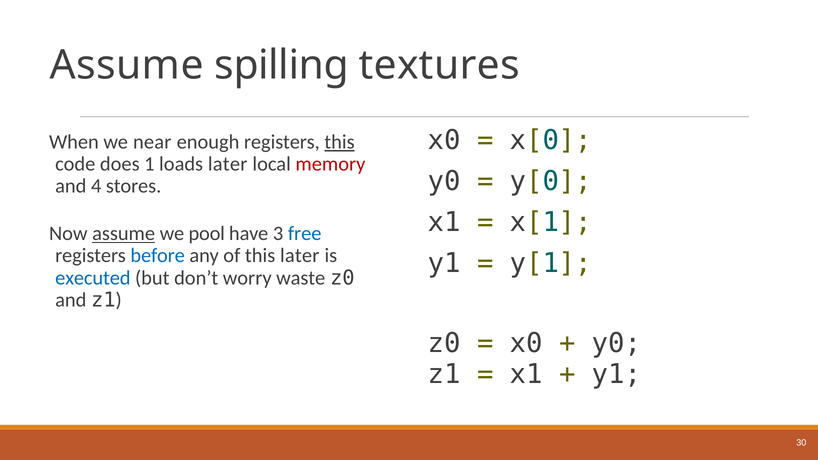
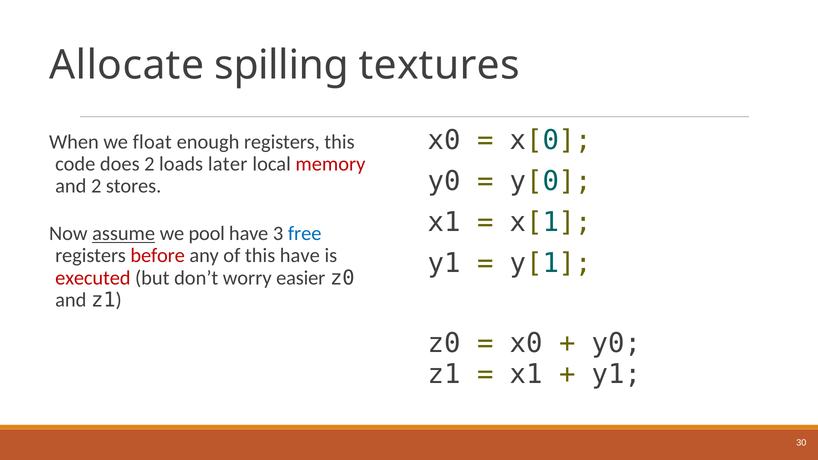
Assume at (127, 65): Assume -> Allocate
near: near -> float
this at (340, 142) underline: present -> none
does 1: 1 -> 2
and 4: 4 -> 2
before colour: blue -> red
this later: later -> have
executed colour: blue -> red
waste: waste -> easier
